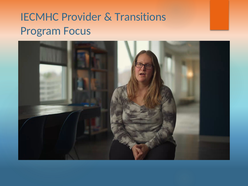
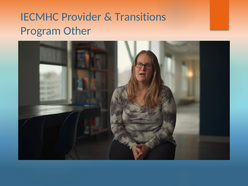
Focus: Focus -> Other
